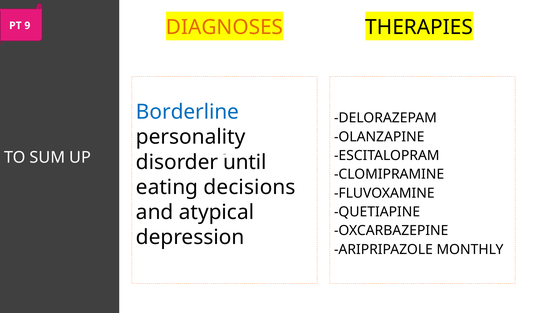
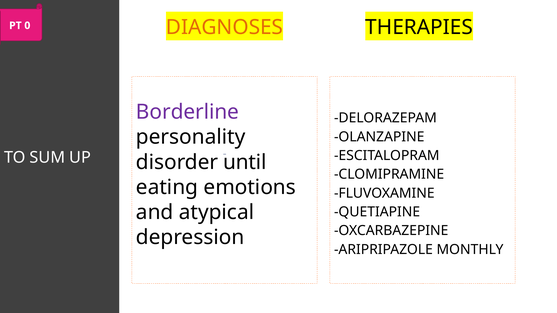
9: 9 -> 0
Borderline colour: blue -> purple
decisions: decisions -> emotions
